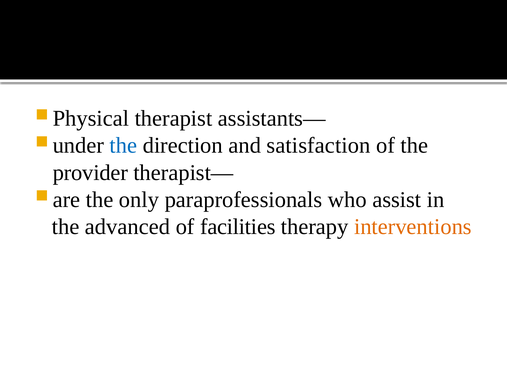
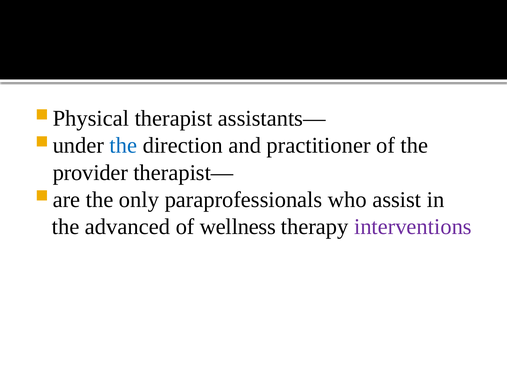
satisfaction: satisfaction -> practitioner
facilities: facilities -> wellness
interventions colour: orange -> purple
